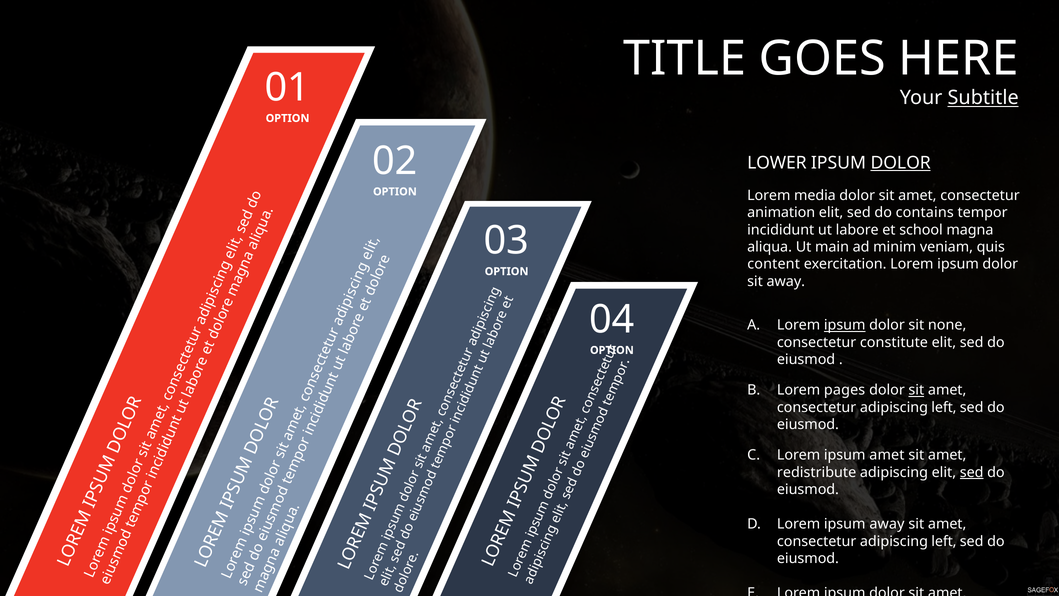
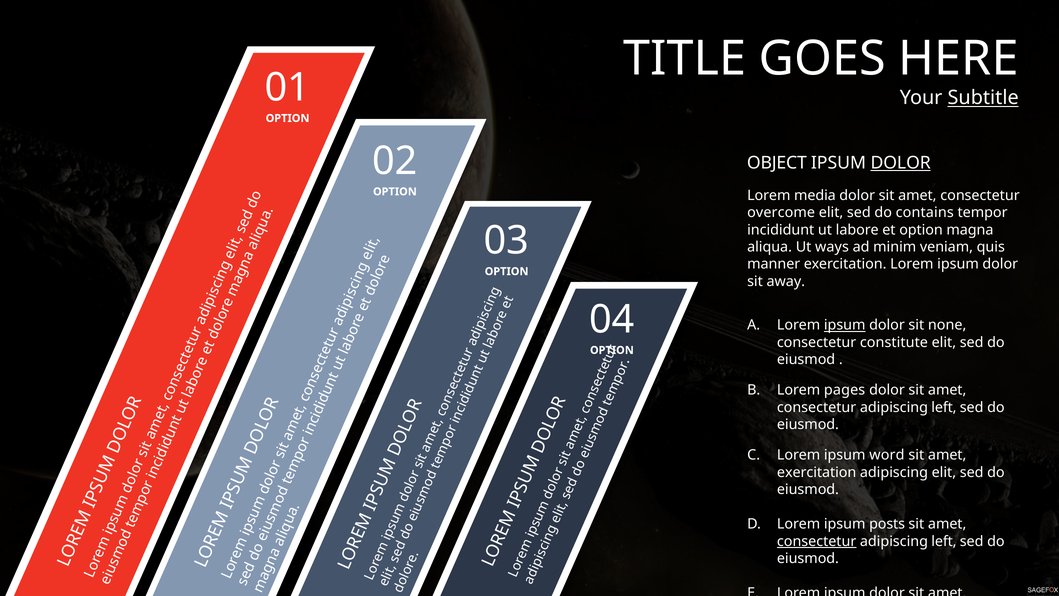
LOWER: LOWER -> OBJECT
animation: animation -> overcome
et school: school -> option
main: main -> ways
content: content -> manner
sit at (916, 390) underline: present -> none
ipsum amet: amet -> word
redistribute at (817, 472): redistribute -> exercitation
sed at (972, 472) underline: present -> none
ipsum away: away -> posts
consectetur at (817, 541) underline: none -> present
